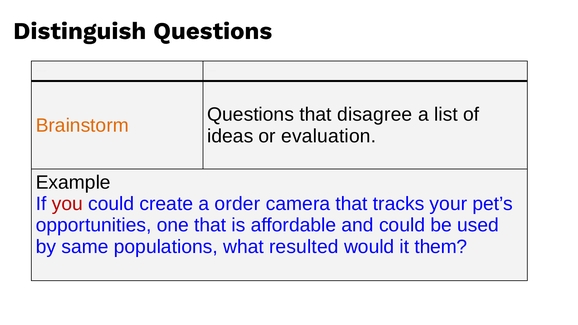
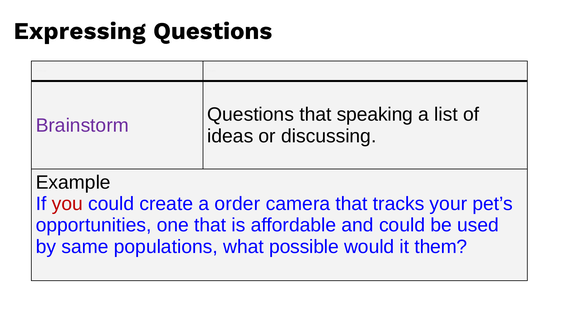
Distinguish: Distinguish -> Expressing
disagree: disagree -> speaking
Brainstorm colour: orange -> purple
evaluation: evaluation -> discussing
resulted: resulted -> possible
